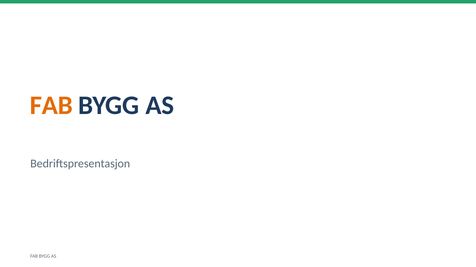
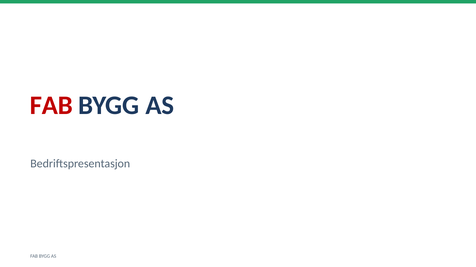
FAB at (51, 106) colour: orange -> red
